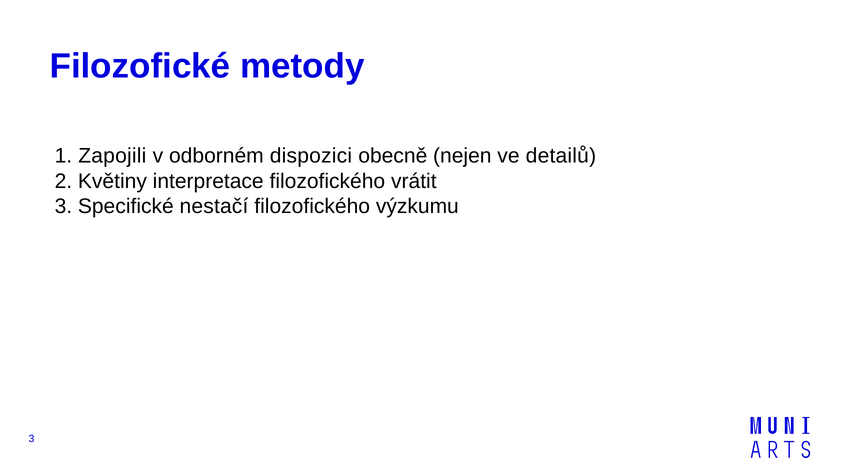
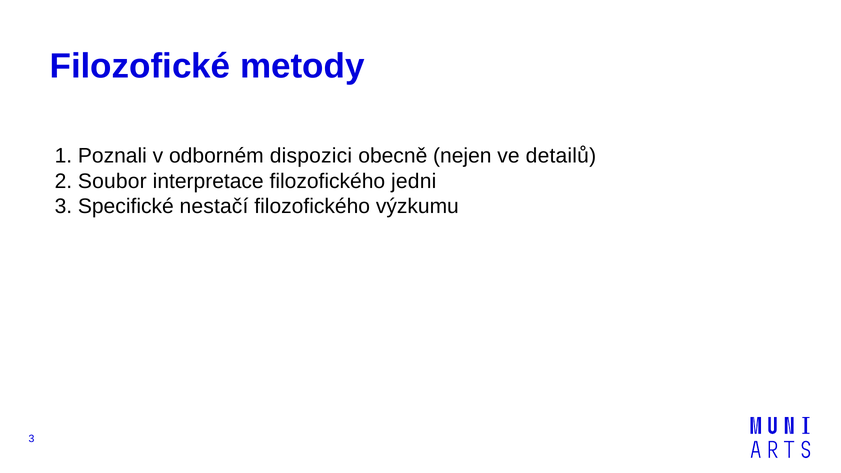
Zapojili: Zapojili -> Poznali
Květiny: Květiny -> Soubor
vrátit: vrátit -> jedni
